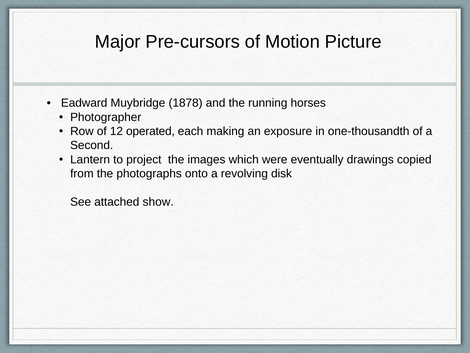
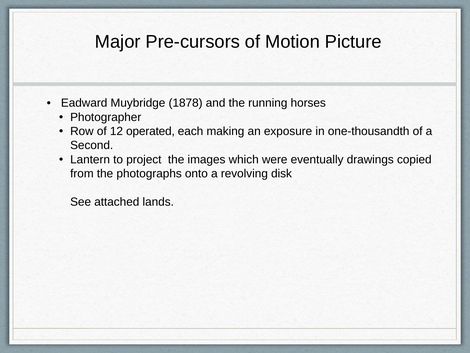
show: show -> lands
